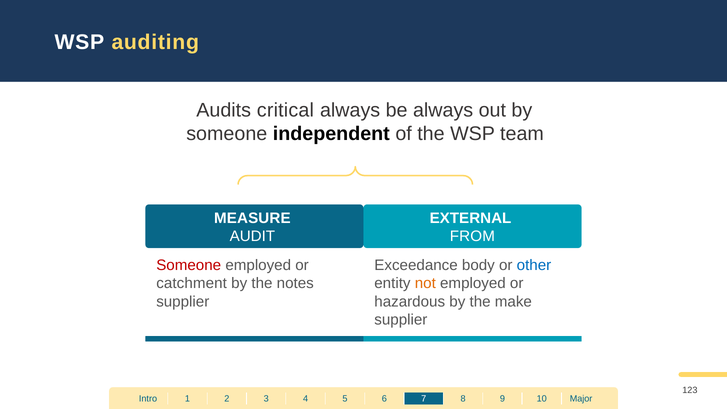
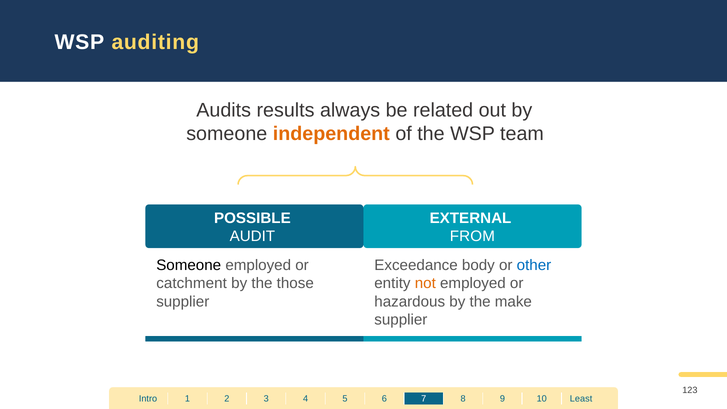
critical: critical -> results
be always: always -> related
independent colour: black -> orange
MEASURE: MEASURE -> POSSIBLE
Someone at (189, 265) colour: red -> black
notes: notes -> those
Major: Major -> Least
